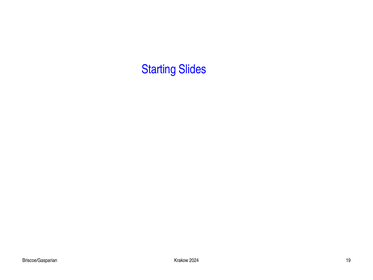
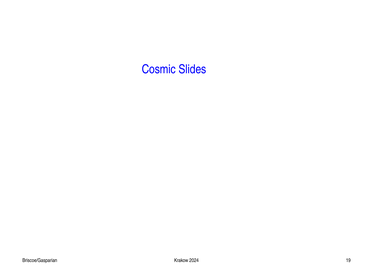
Starting: Starting -> Cosmic
